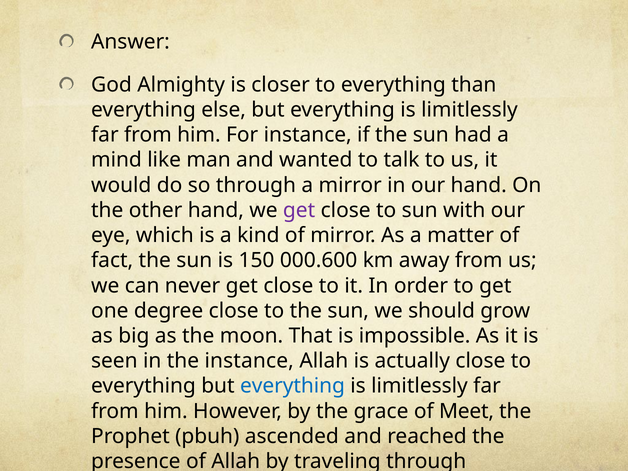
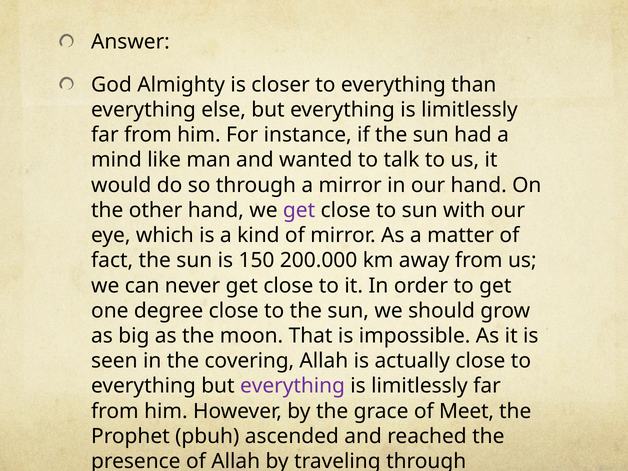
000.600: 000.600 -> 200.000
the instance: instance -> covering
everything at (292, 386) colour: blue -> purple
